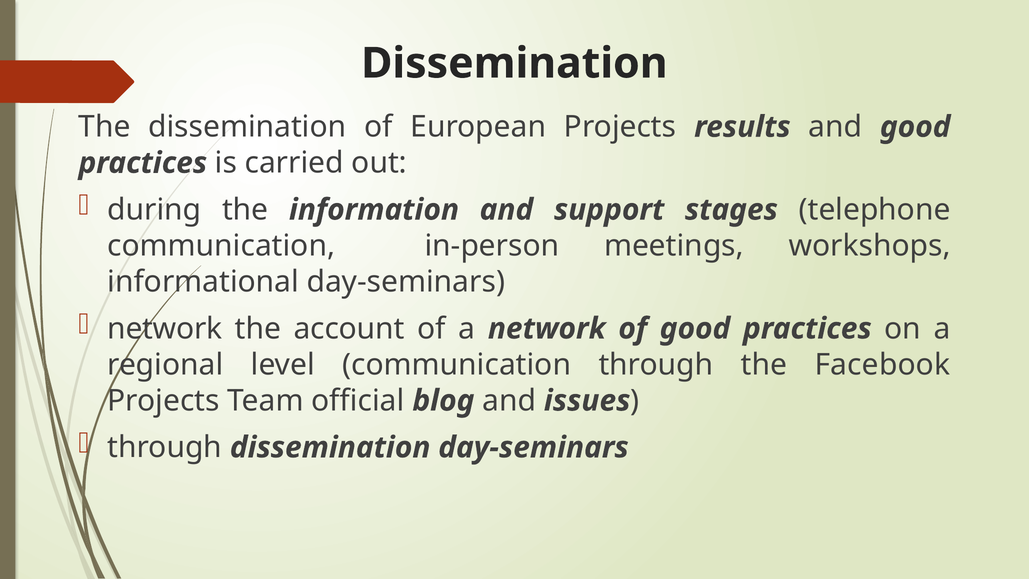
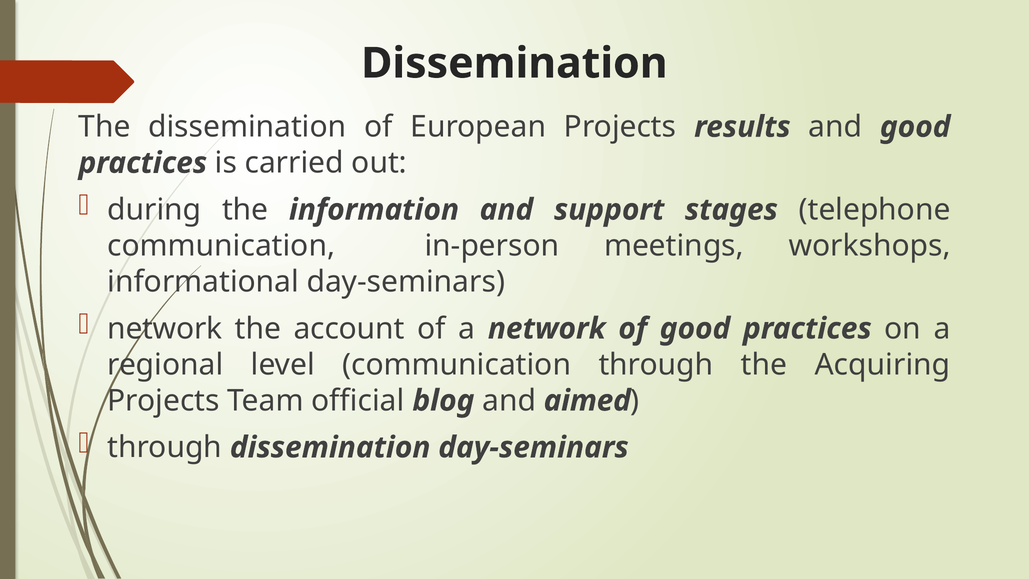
Facebook: Facebook -> Acquiring
issues: issues -> aimed
